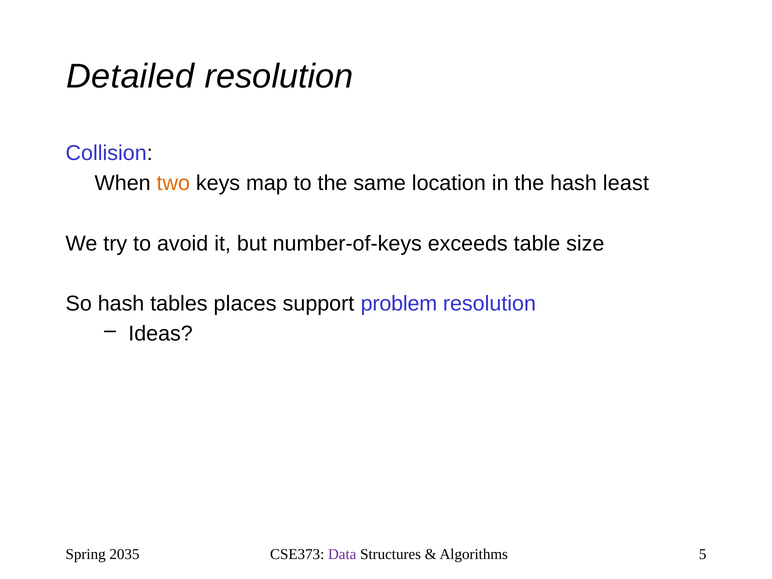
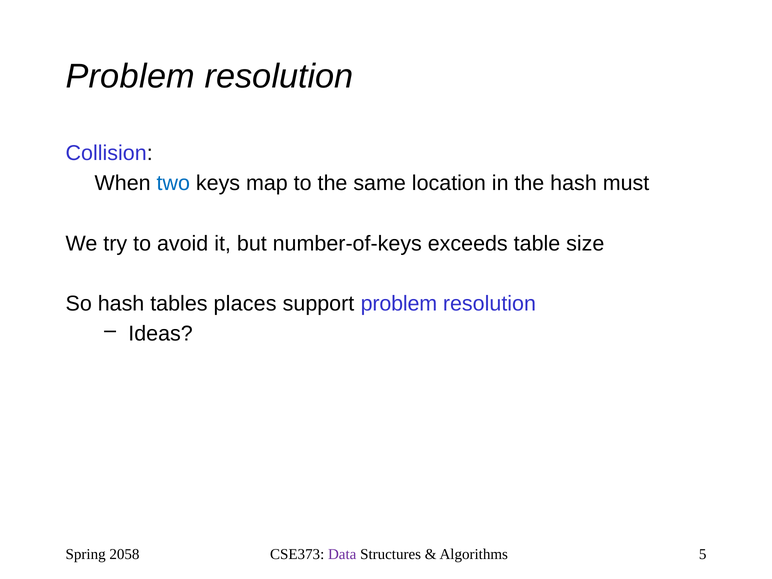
Detailed at (130, 76): Detailed -> Problem
two colour: orange -> blue
least: least -> must
2035: 2035 -> 2058
